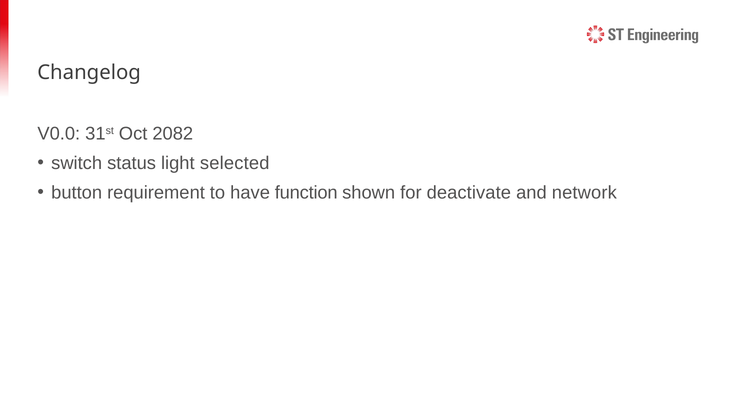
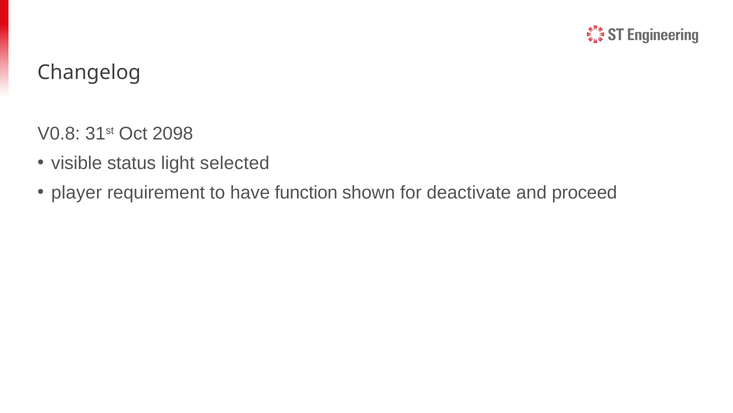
V0.0: V0.0 -> V0.8
2082: 2082 -> 2098
switch: switch -> visible
button: button -> player
network: network -> proceed
